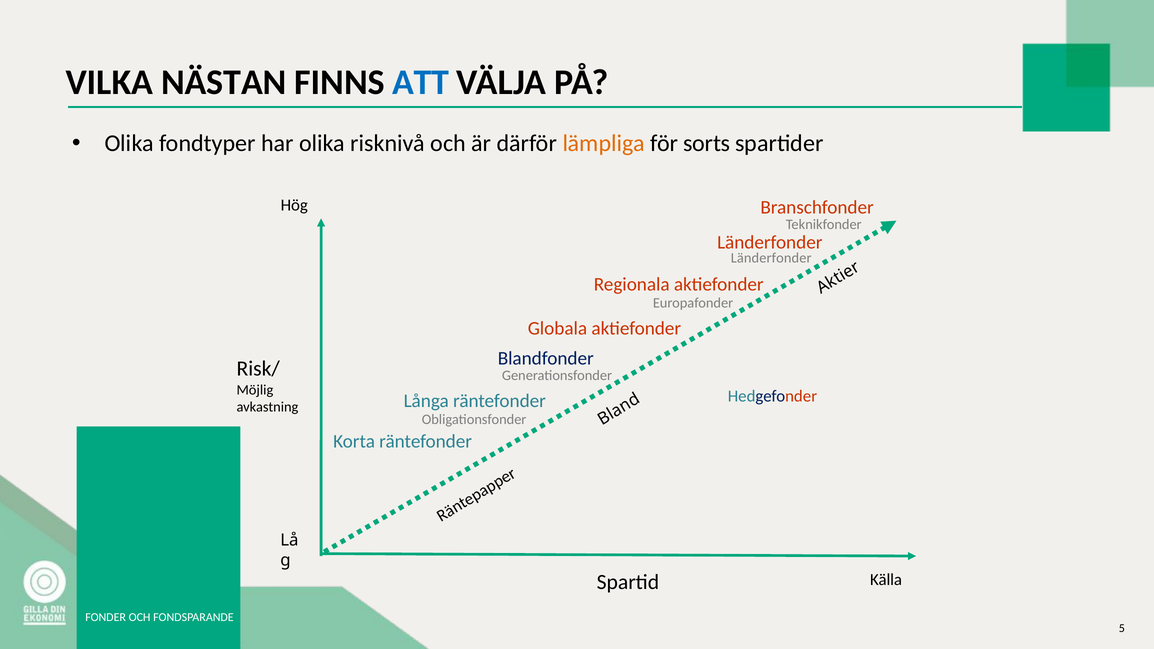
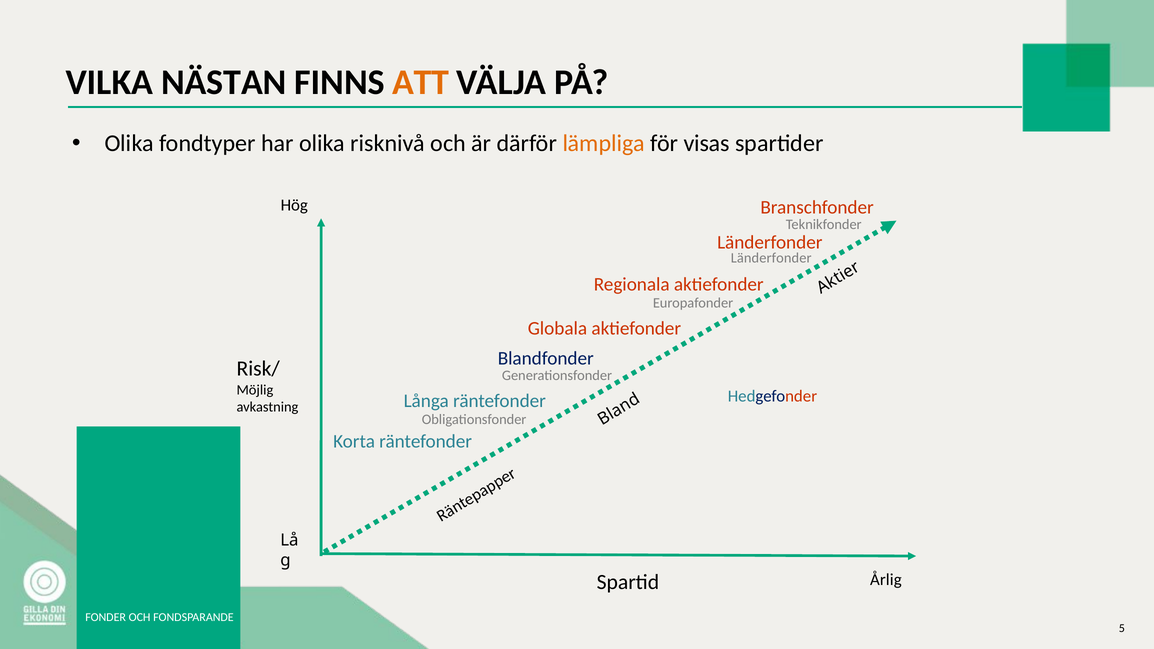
ATT colour: blue -> orange
sorts: sorts -> visas
Källa: Källa -> Årlig
